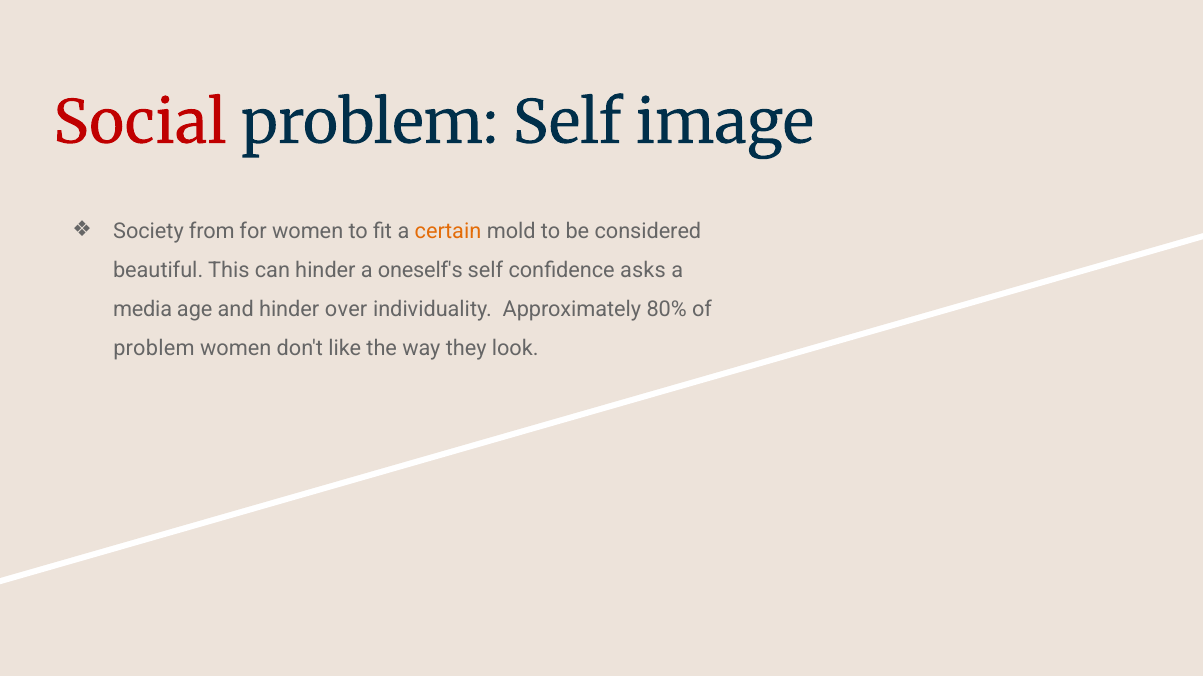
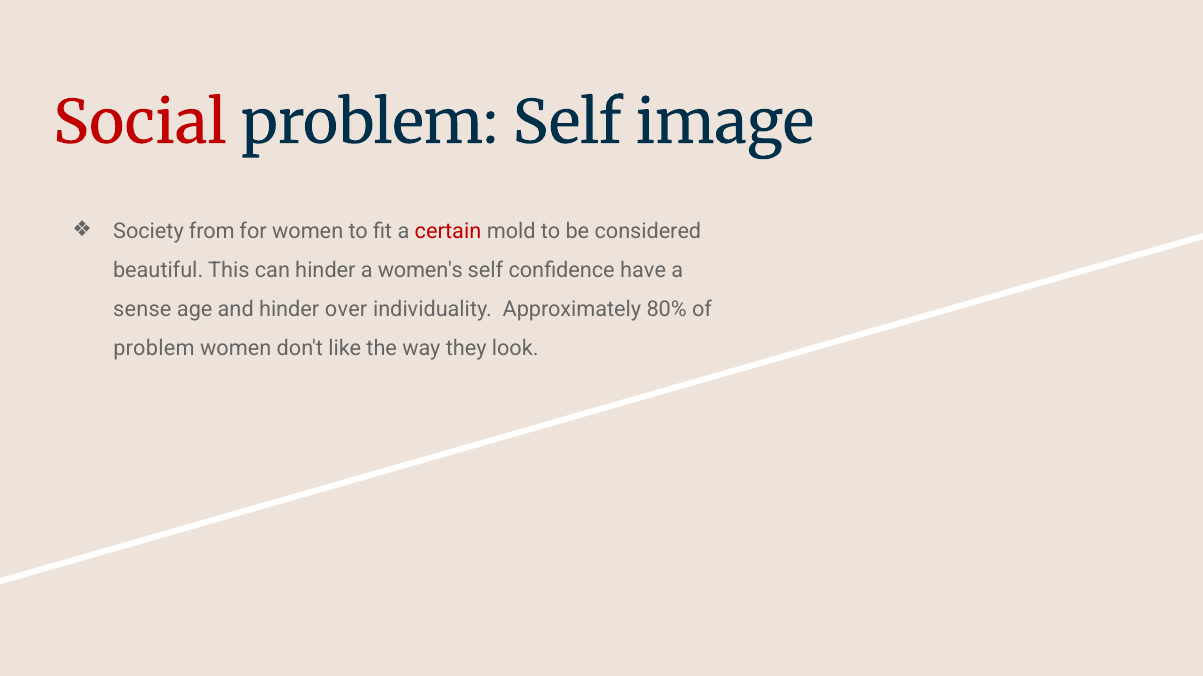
certain colour: orange -> red
oneself's: oneself's -> women's
asks: asks -> have
media: media -> sense
